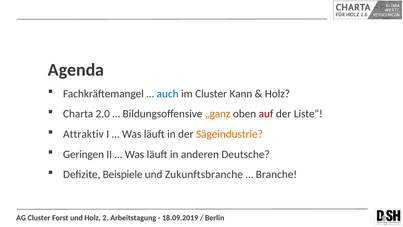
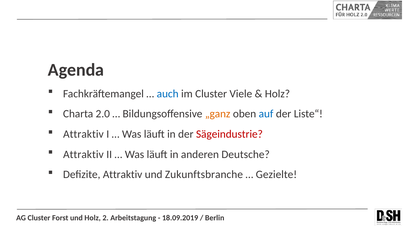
Kann: Kann -> Viele
auf colour: red -> blue
Sägeindustrie colour: orange -> red
Geringen at (84, 154): Geringen -> Attraktiv
Defizite Beispiele: Beispiele -> Attraktiv
Branche: Branche -> Gezielte
